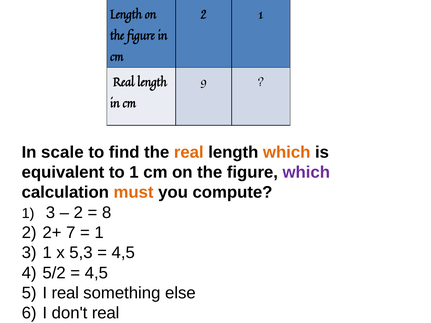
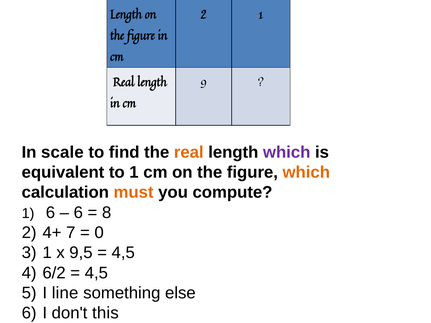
which at (287, 152) colour: orange -> purple
which at (306, 172) colour: purple -> orange
3 at (50, 213): 3 -> 6
2 at (78, 213): 2 -> 6
2+: 2+ -> 4+
1 at (99, 233): 1 -> 0
5,3: 5,3 -> 9,5
5/2: 5/2 -> 6/2
I real: real -> line
don't real: real -> this
